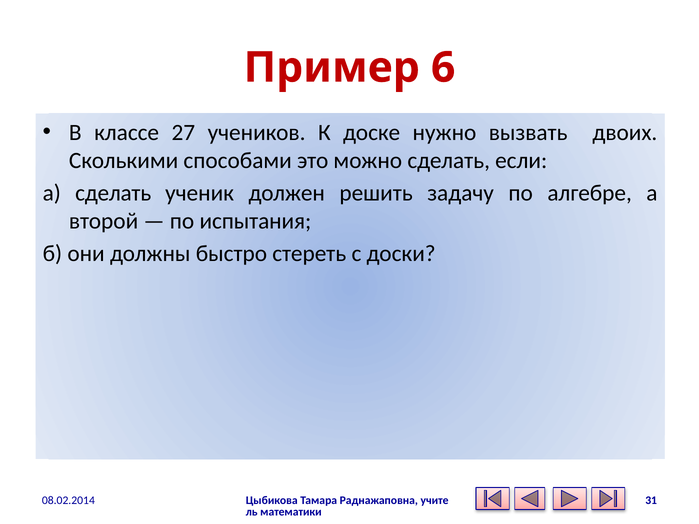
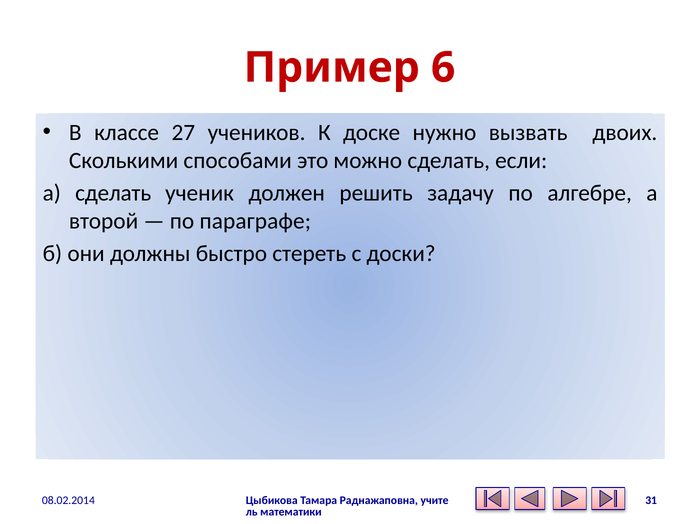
испытания: испытания -> параграфе
